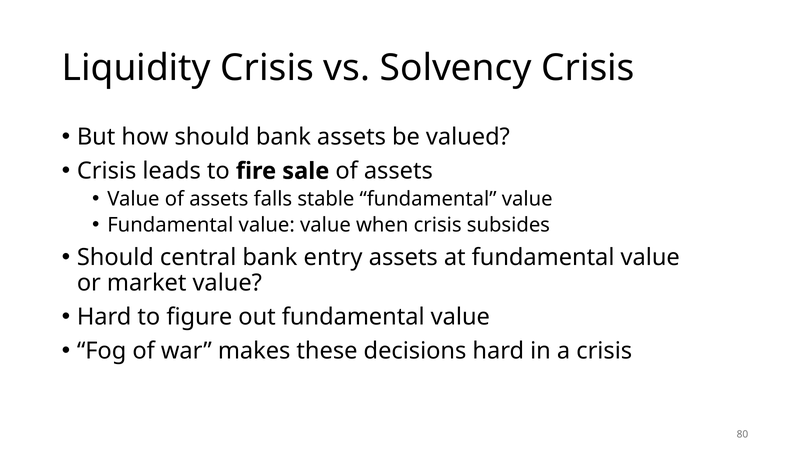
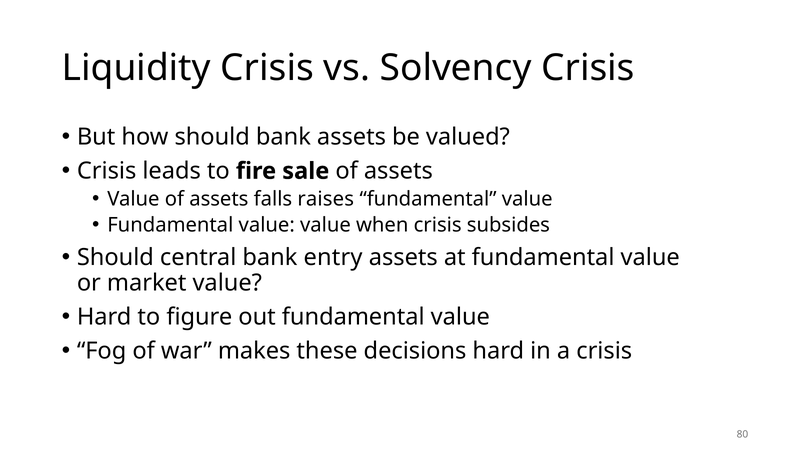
stable: stable -> raises
